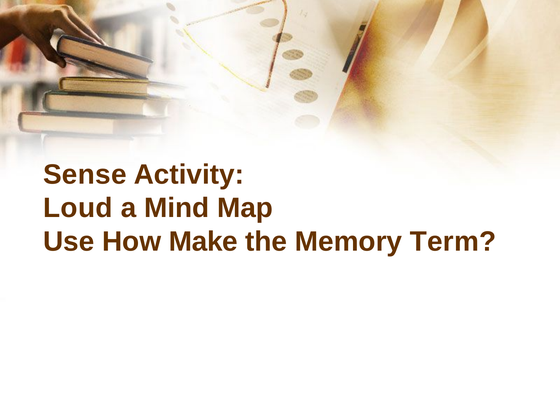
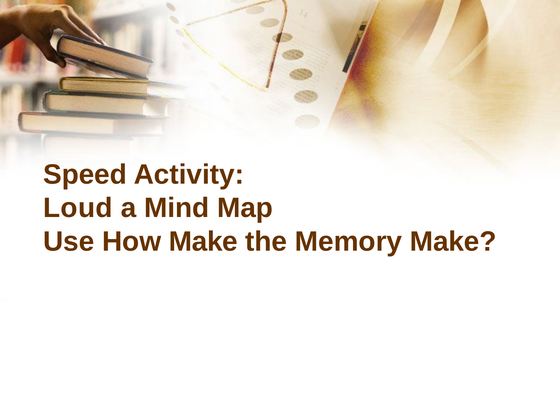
Sense: Sense -> Speed
Memory Term: Term -> Make
